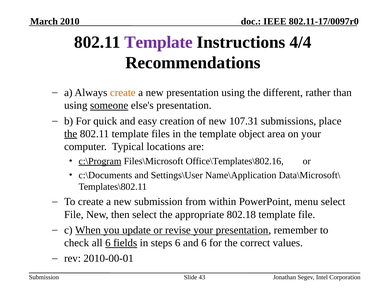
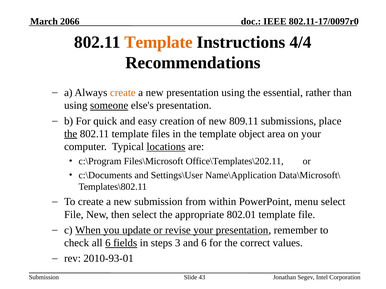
2010: 2010 -> 2066
Template at (159, 42) colour: purple -> orange
different: different -> essential
107.31: 107.31 -> 809.11
locations underline: none -> present
c:\Program underline: present -> none
Office\Templates\802.16: Office\Templates\802.16 -> Office\Templates\202.11
802.18: 802.18 -> 802.01
steps 6: 6 -> 3
2010-00-01: 2010-00-01 -> 2010-93-01
